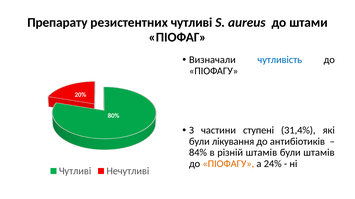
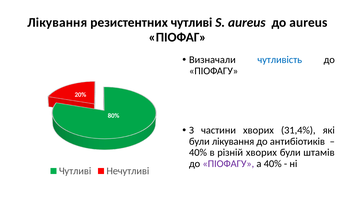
Препарату at (57, 23): Препарату -> Лікування
до штами: штами -> аureus
частини ступені: ступені -> хворих
84% at (198, 153): 84% -> 40%
різній штамів: штамів -> хворих
ПІОФАГУ at (228, 164) colour: orange -> purple
а 24%: 24% -> 40%
